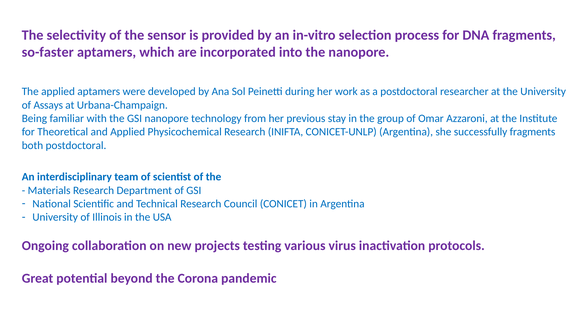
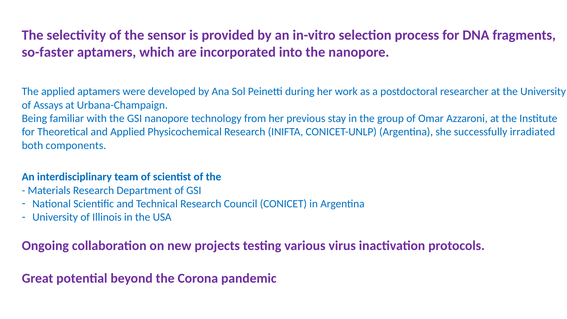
successfully fragments: fragments -> irradiated
both postdoctoral: postdoctoral -> components
